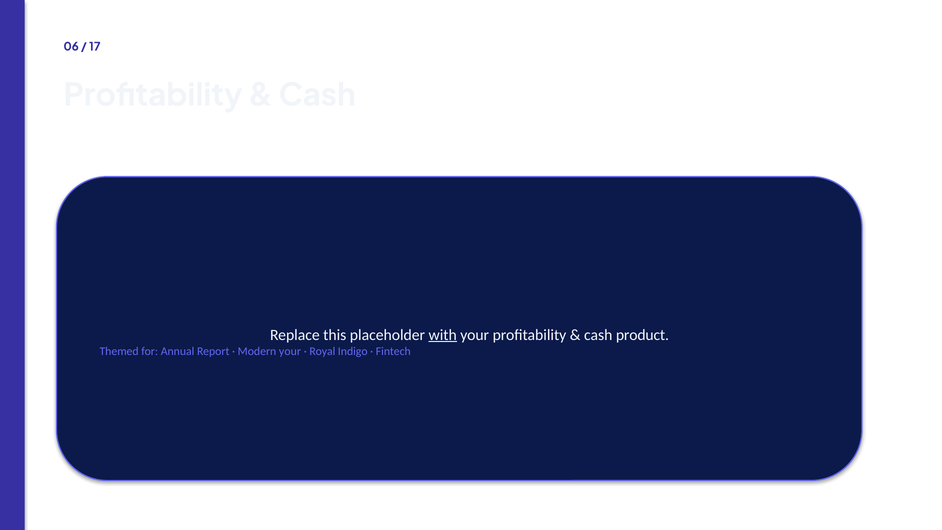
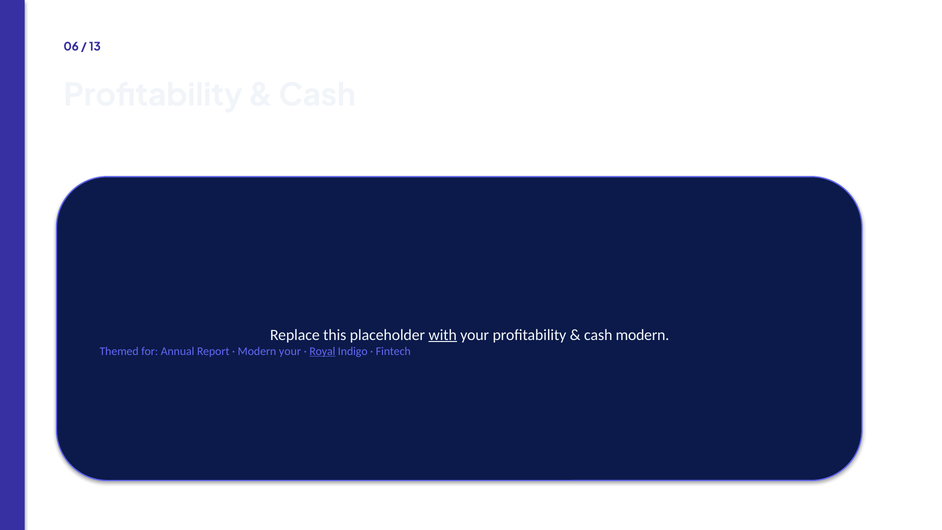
17: 17 -> 13
cash product: product -> modern
Royal underline: none -> present
